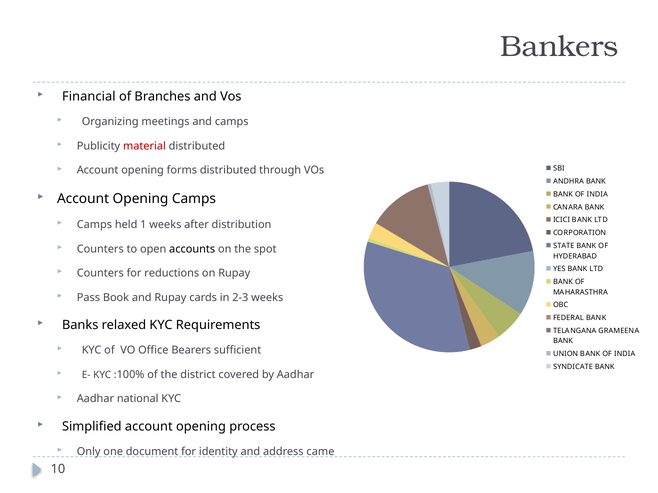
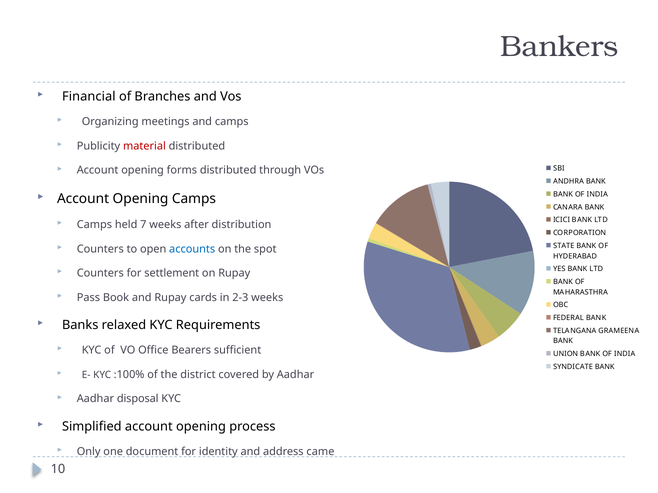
1: 1 -> 7
accounts colour: black -> blue
reductions: reductions -> settlement
national: national -> disposal
